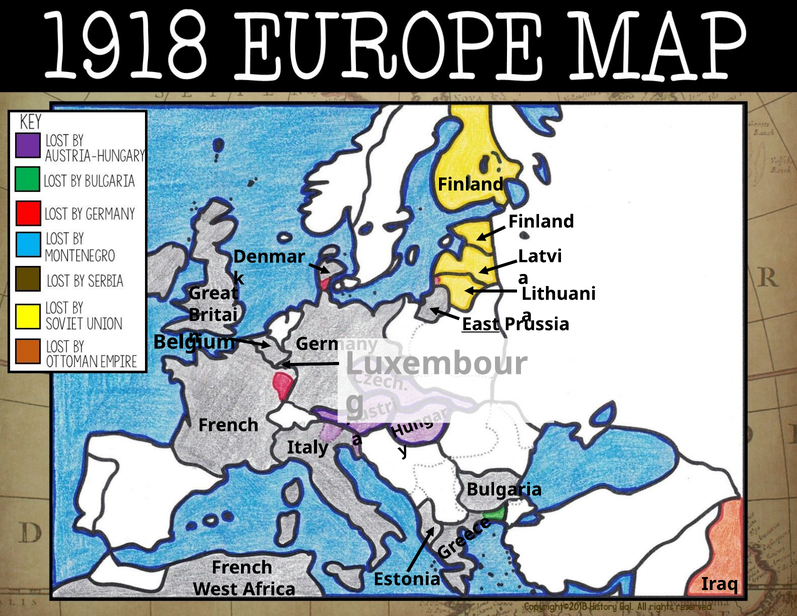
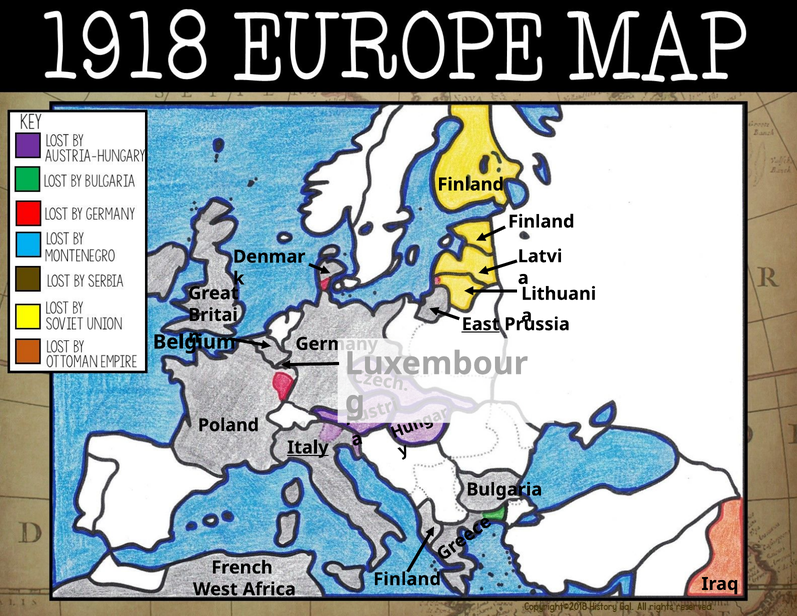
French at (228, 425): French -> Poland
Italy underline: none -> present
Estonia at (407, 579): Estonia -> Finland
